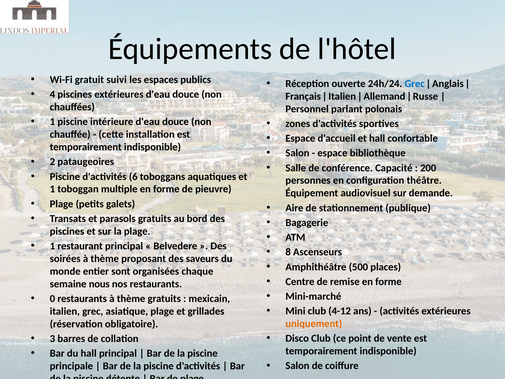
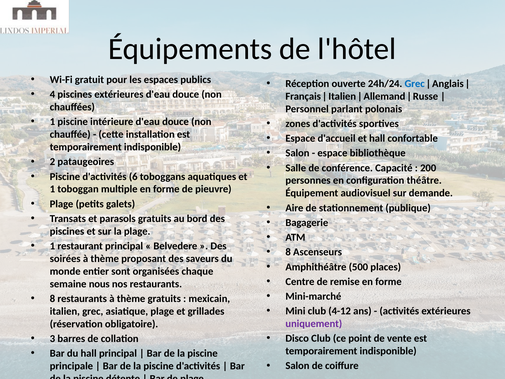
suivi: suivi -> pour
0 at (52, 298): 0 -> 8
uniquement colour: orange -> purple
